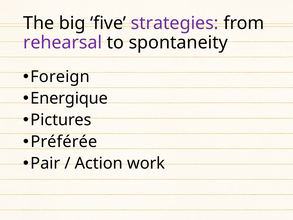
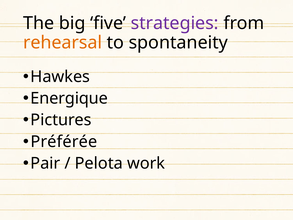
rehearsal colour: purple -> orange
Foreign: Foreign -> Hawkes
Action: Action -> Pelota
